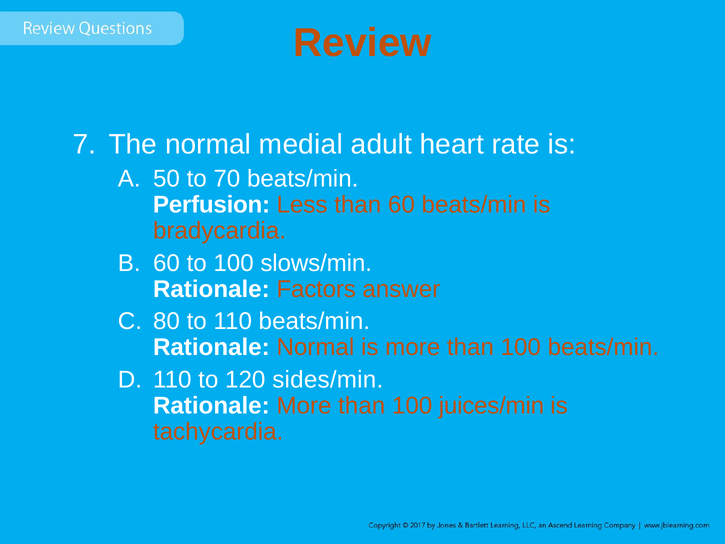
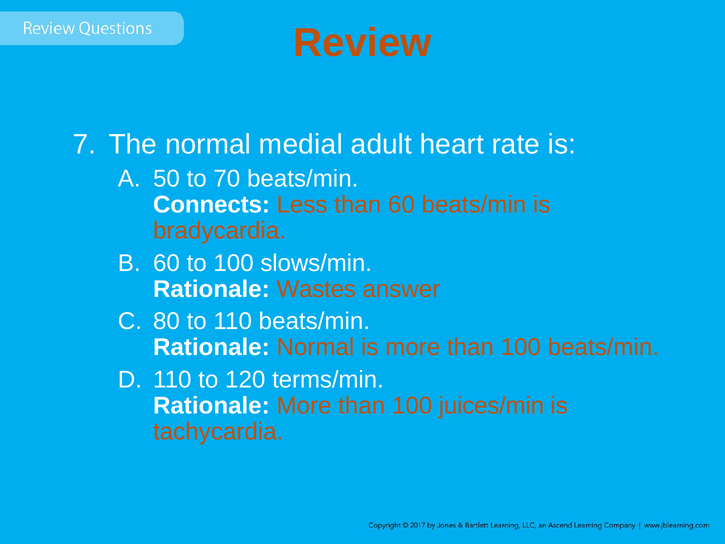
Perfusion: Perfusion -> Connects
Factors: Factors -> Wastes
sides/min: sides/min -> terms/min
